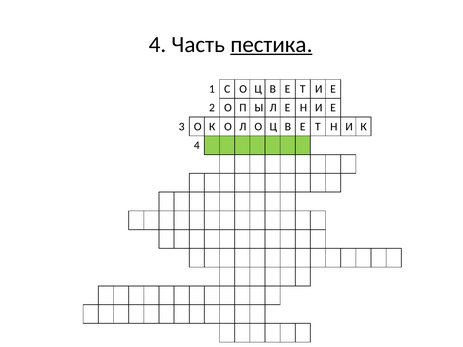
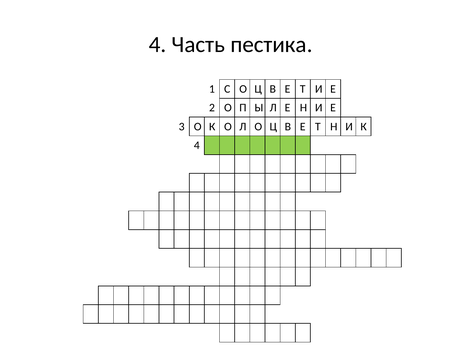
пестика underline: present -> none
